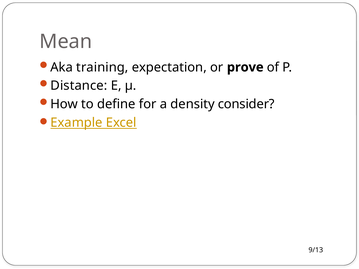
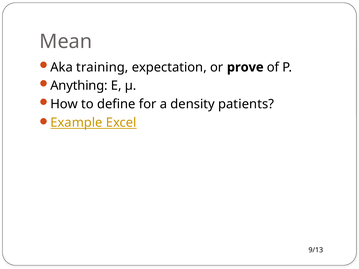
Distance: Distance -> Anything
consider: consider -> patients
